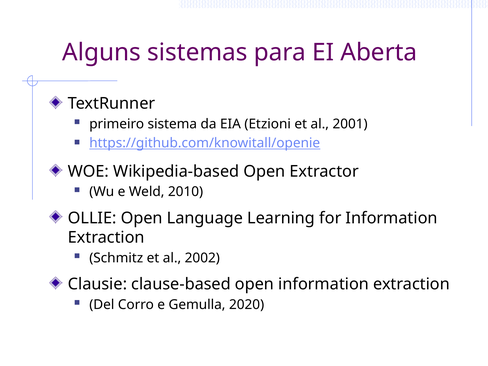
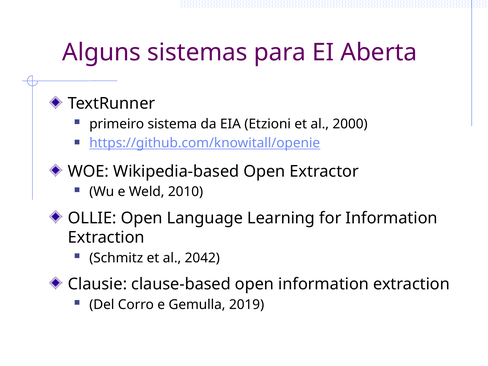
2001: 2001 -> 2000
2002: 2002 -> 2042
2020: 2020 -> 2019
